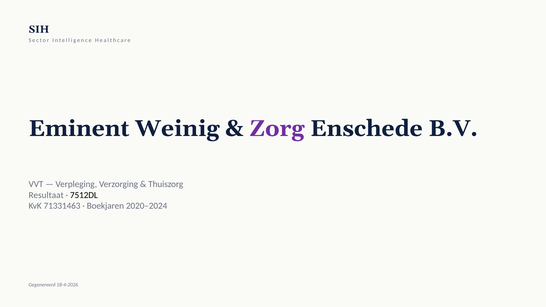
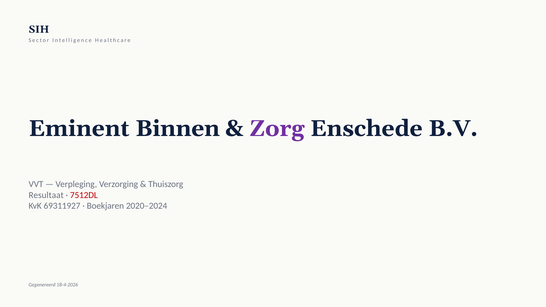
Weinig: Weinig -> Binnen
7512DL colour: black -> red
71331463: 71331463 -> 69311927
